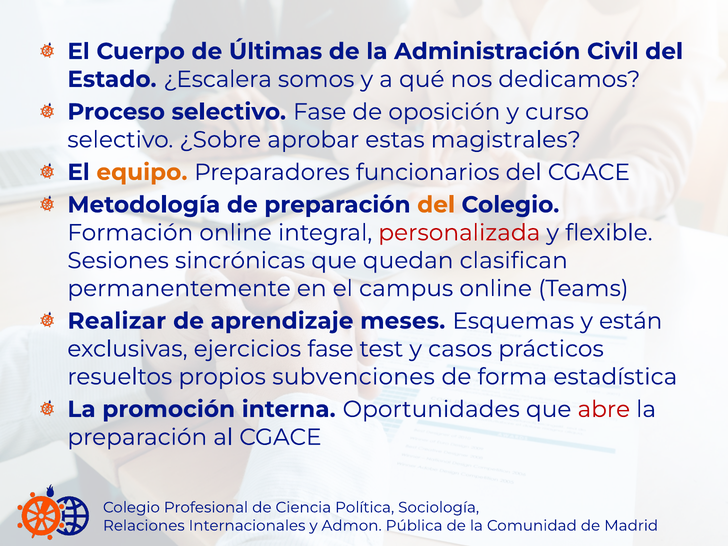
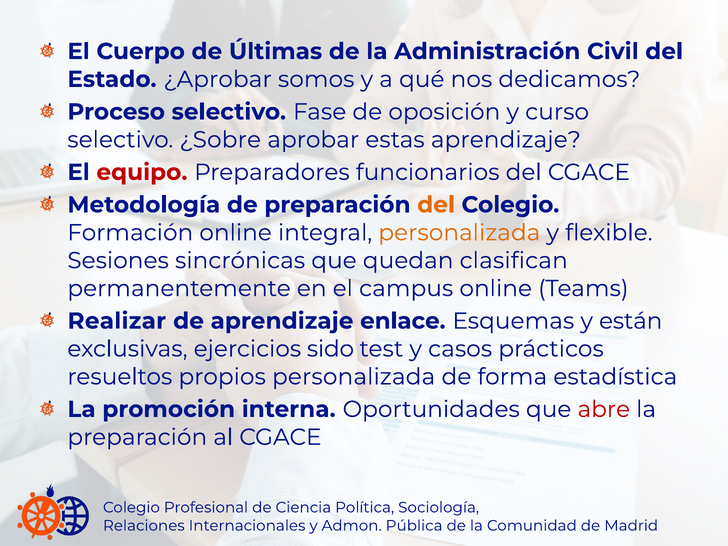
¿Escalera: ¿Escalera -> ¿Aprobar
estas magistrales: magistrales -> aprendizaje
equipo colour: orange -> red
personalizada at (459, 233) colour: red -> orange
meses: meses -> enlace
ejercicios fase: fase -> sido
propios subvenciones: subvenciones -> personalizada
